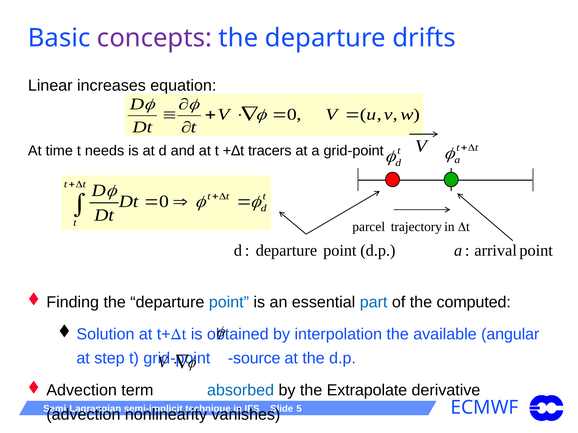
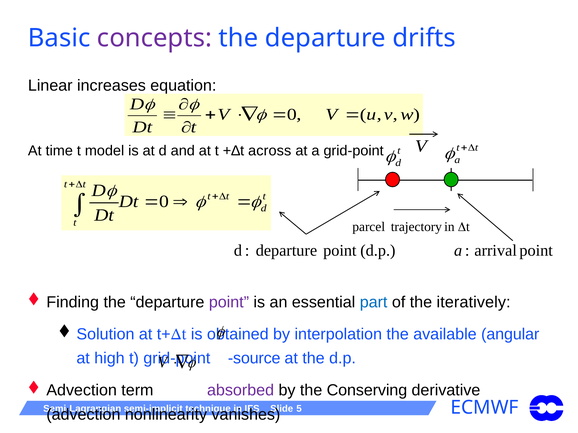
needs: needs -> model
tracers: tracers -> across
point at (229, 303) colour: blue -> purple
computed: computed -> iteratively
step: step -> high
absorbed colour: blue -> purple
Extrapolate: Extrapolate -> Conserving
